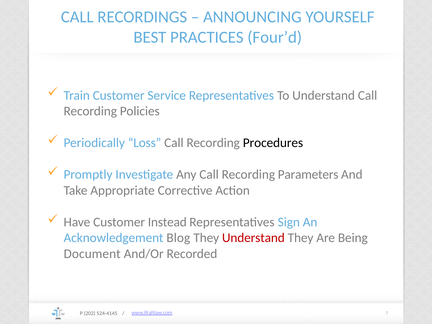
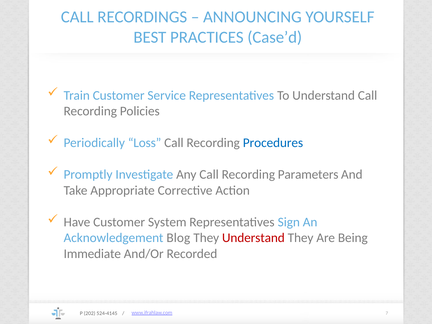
Four’d: Four’d -> Case’d
Procedures colour: black -> blue
Instead: Instead -> System
Document: Document -> Immediate
